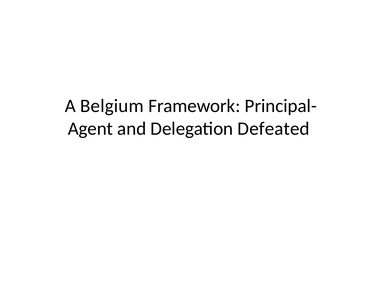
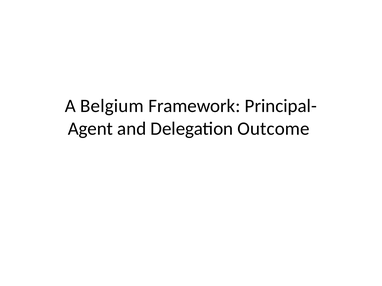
Defeated: Defeated -> Outcome
